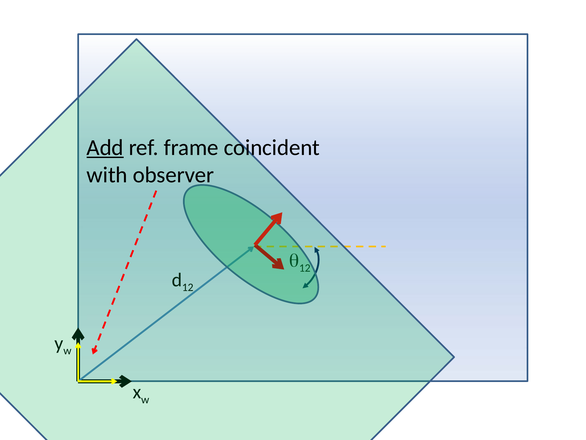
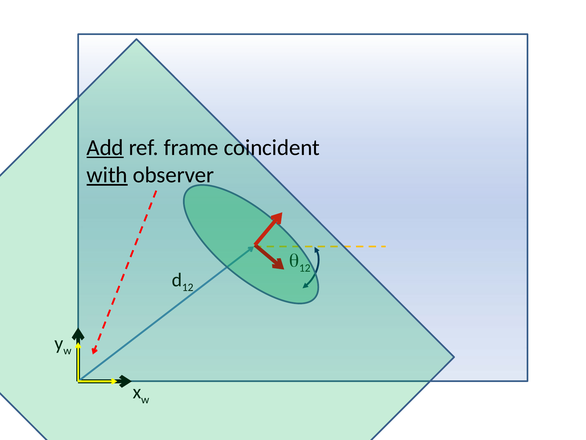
with underline: none -> present
